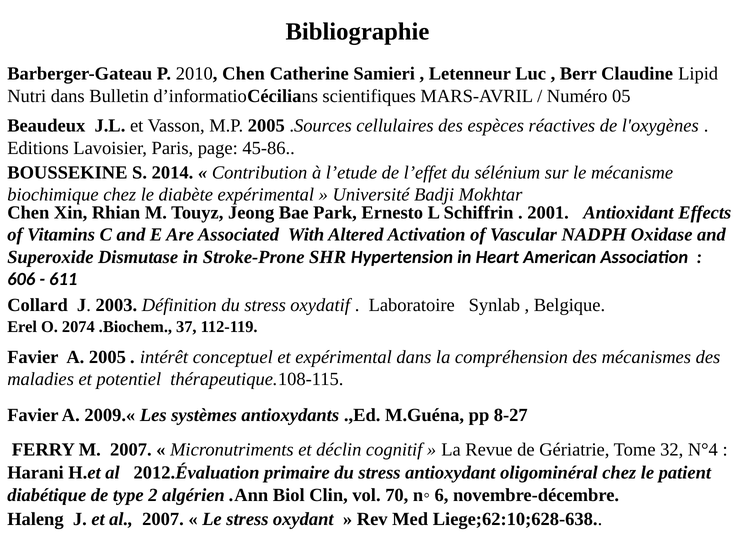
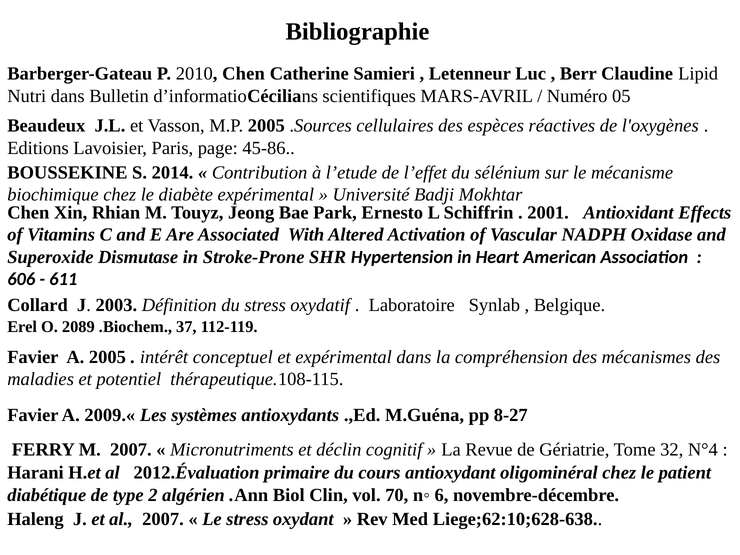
2074: 2074 -> 2089
primaire du stress: stress -> cours
